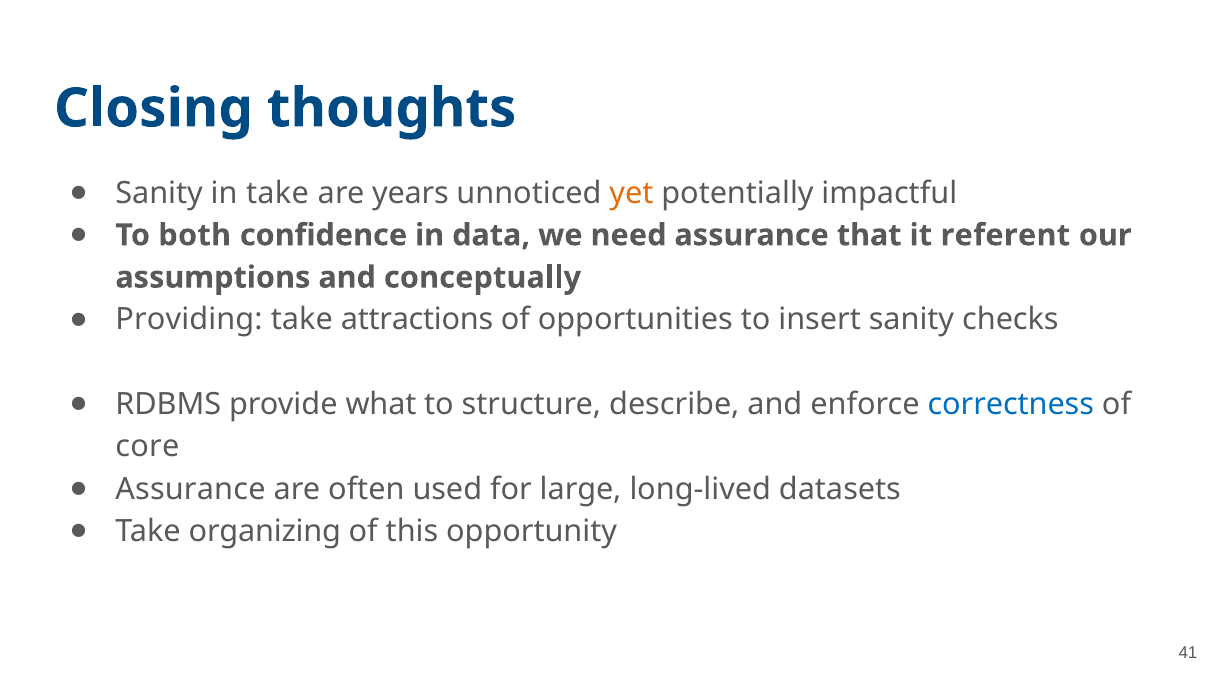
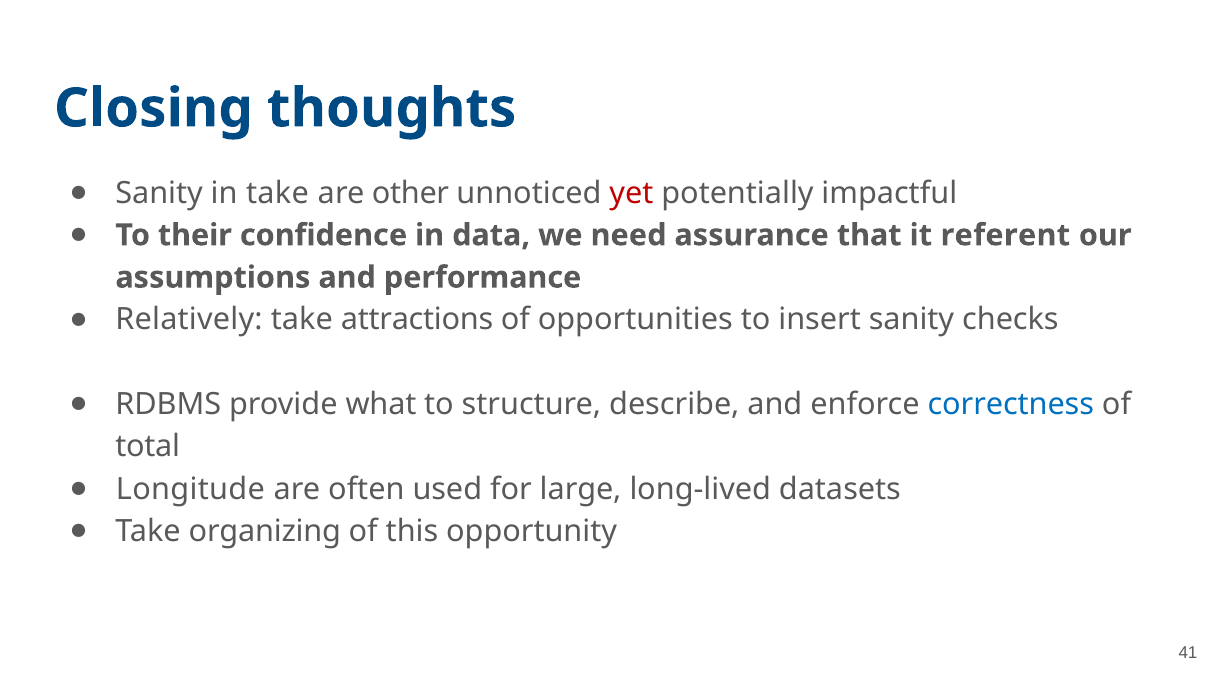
years: years -> other
yet colour: orange -> red
both: both -> their
conceptually: conceptually -> performance
Providing: Providing -> Relatively
core: core -> total
Assurance at (190, 489): Assurance -> Longitude
